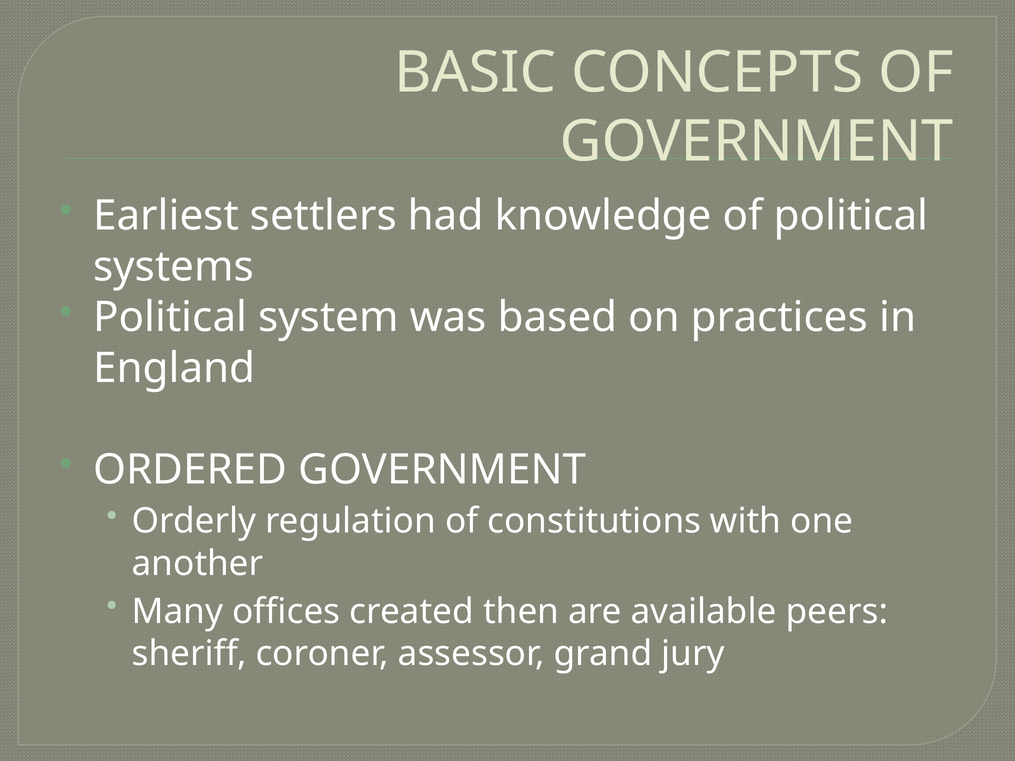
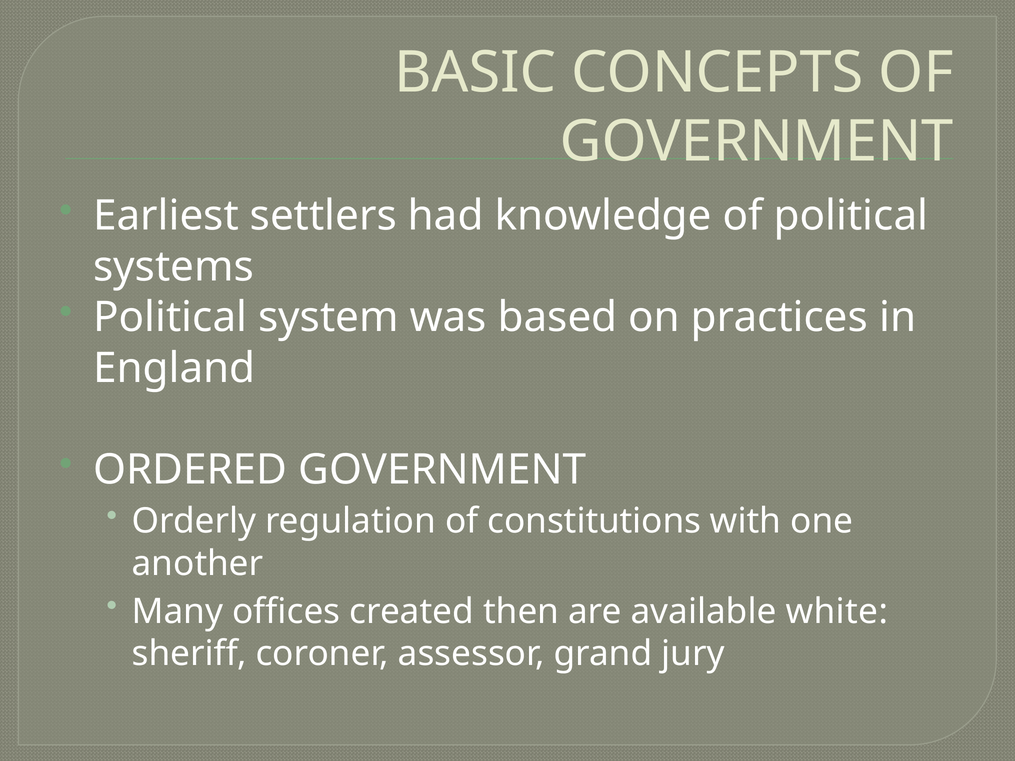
peers: peers -> white
